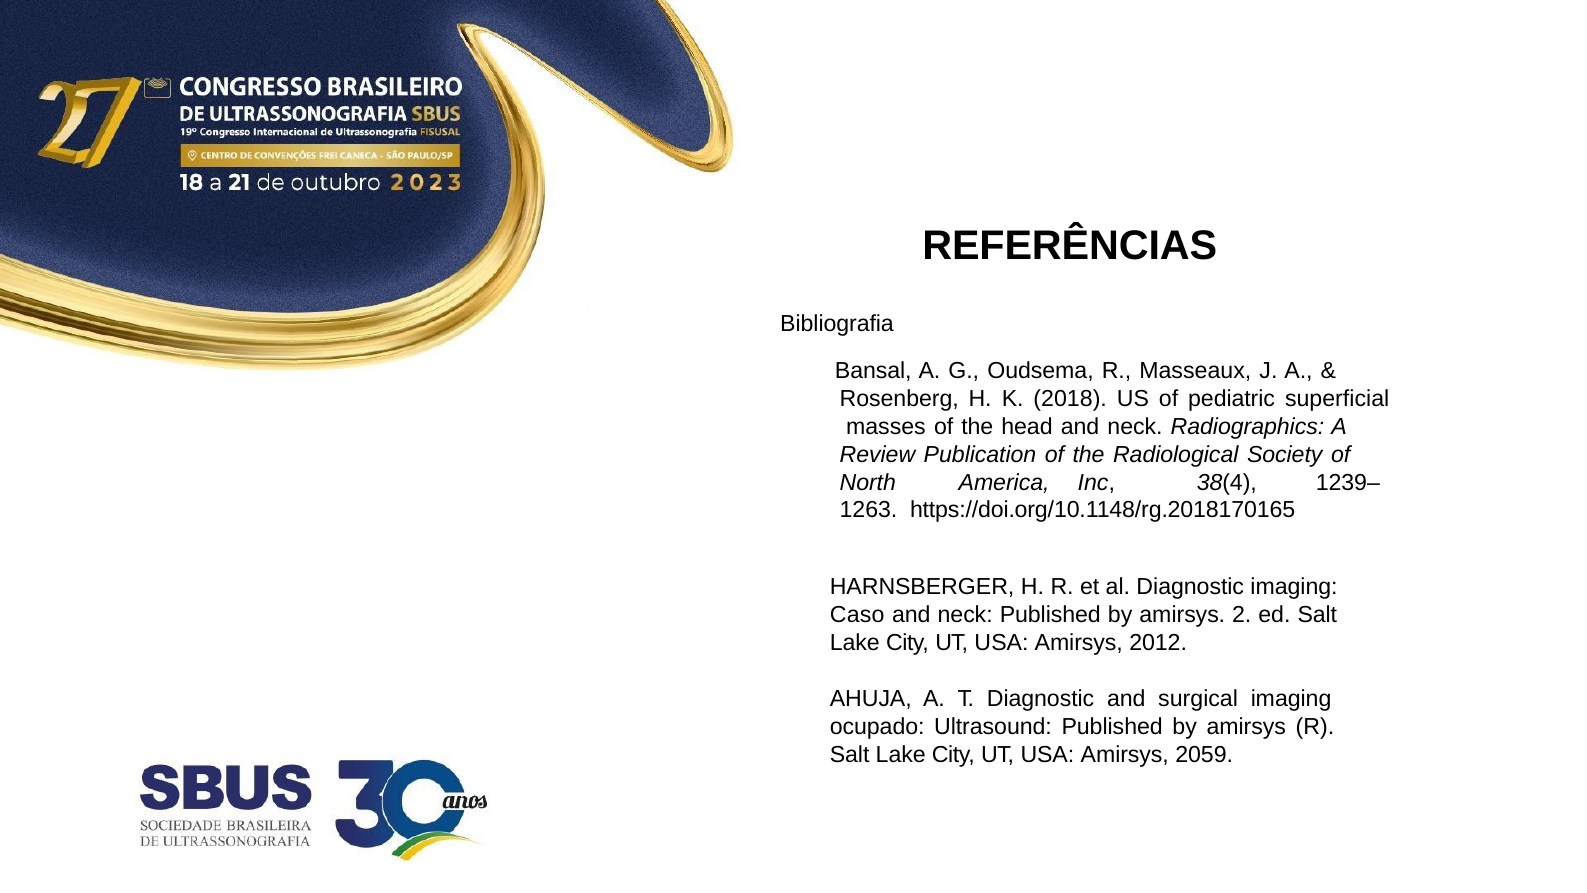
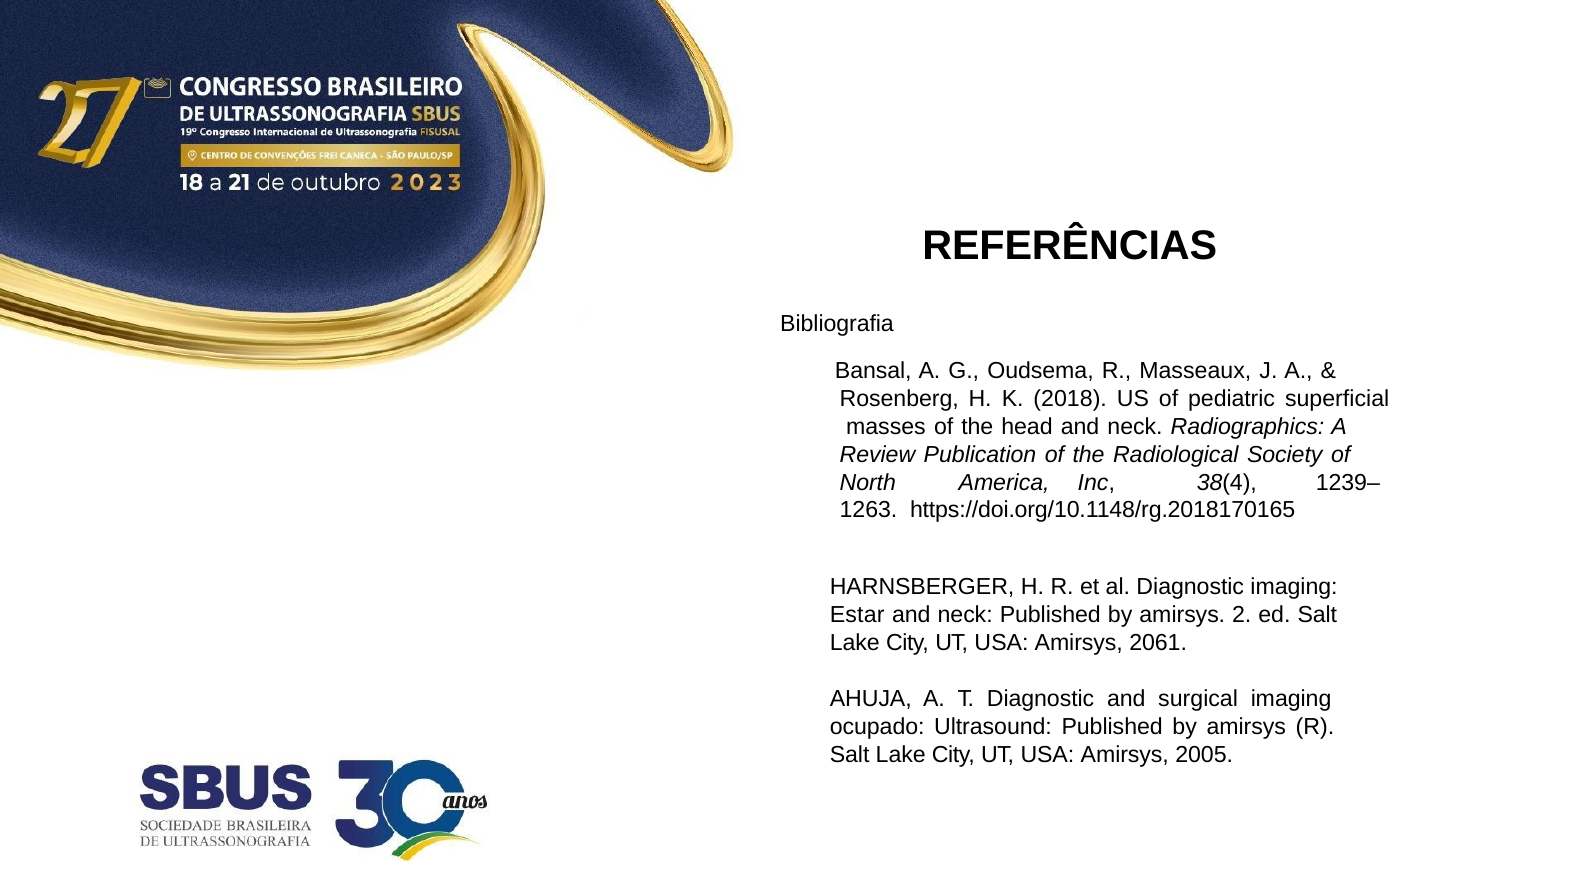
Caso: Caso -> Estar
2012: 2012 -> 2061
2059: 2059 -> 2005
